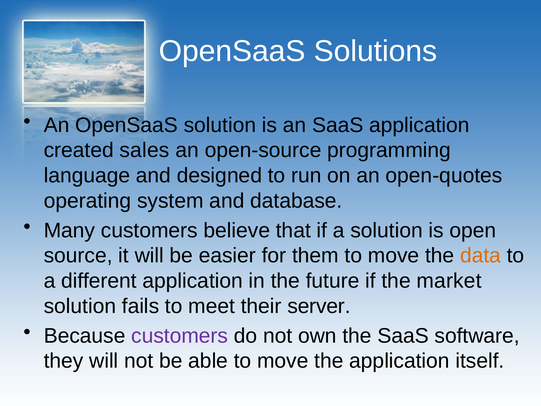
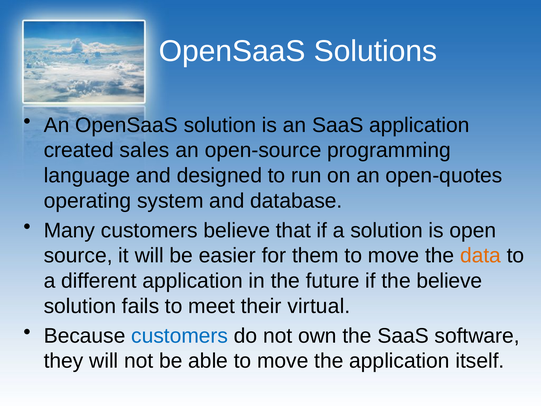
the market: market -> believe
server: server -> virtual
customers at (180, 336) colour: purple -> blue
